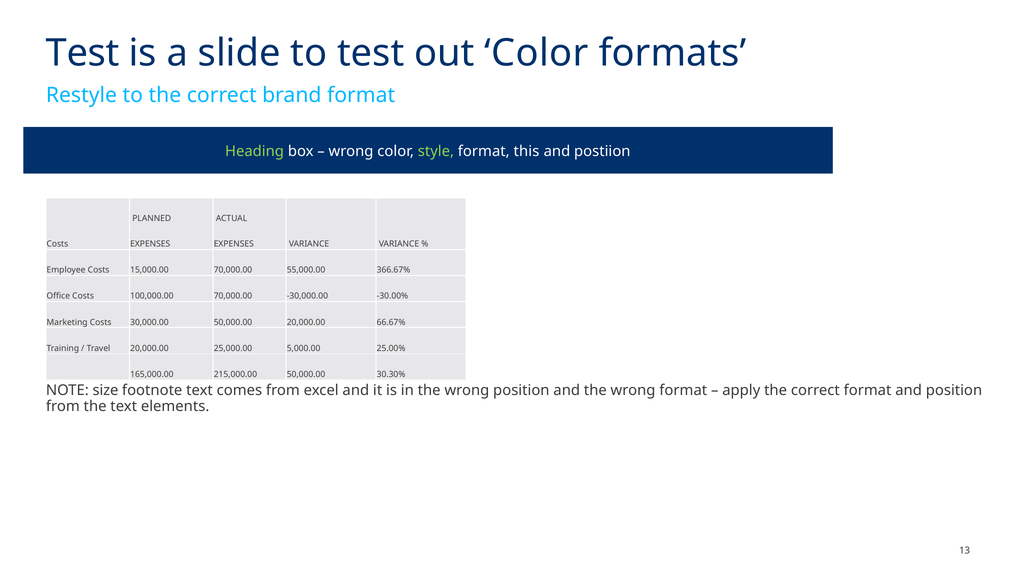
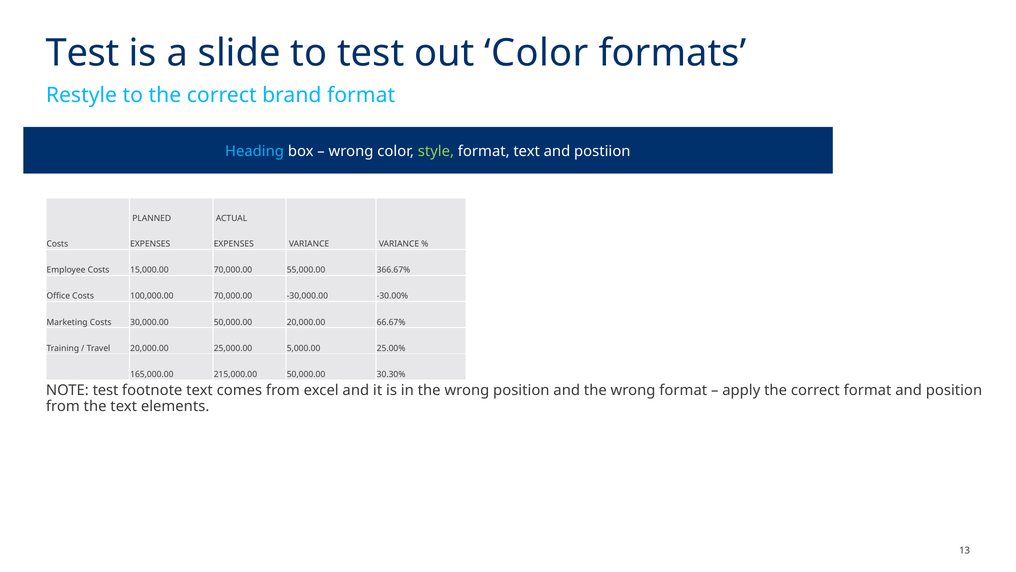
Heading colour: light green -> light blue
format this: this -> text
NOTE size: size -> test
